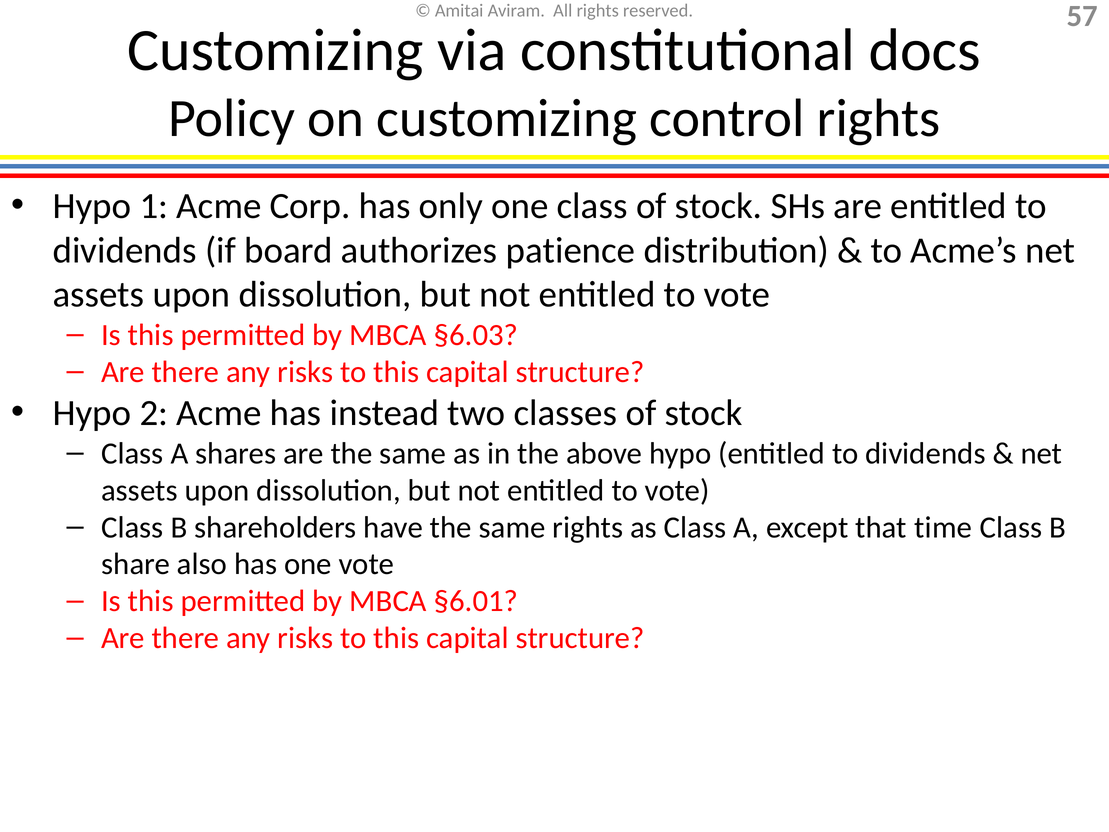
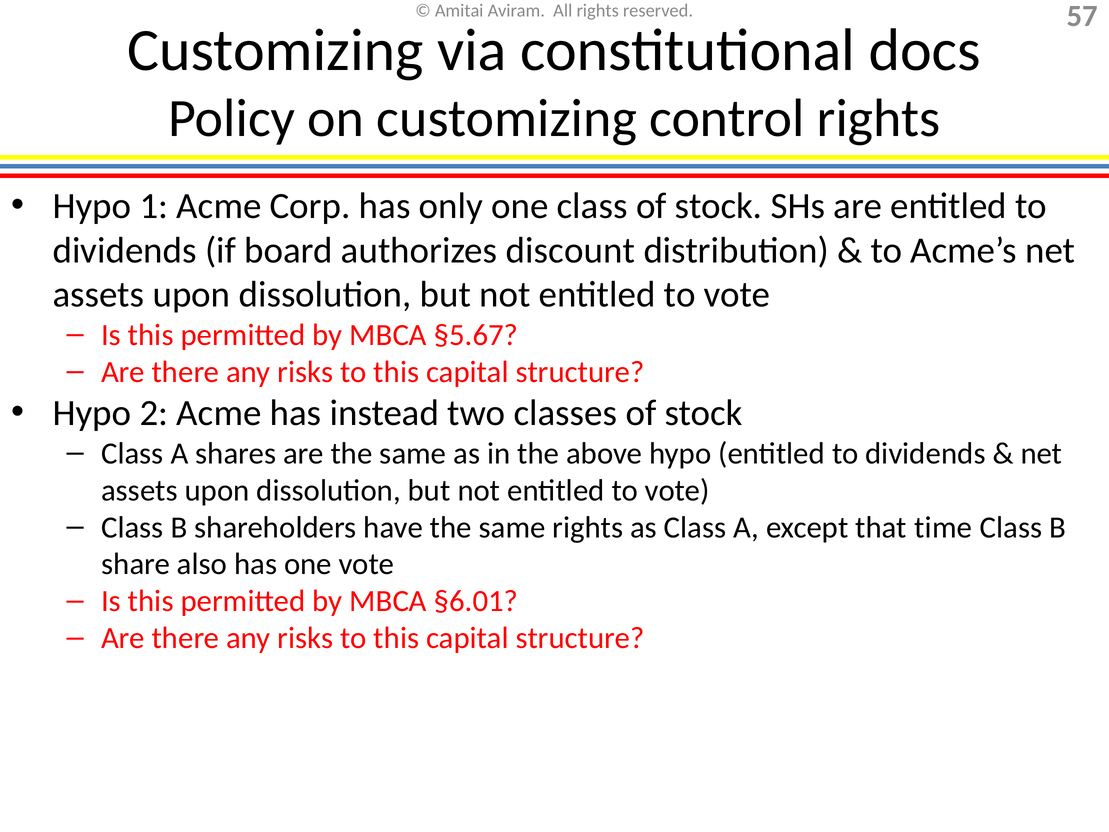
patience: patience -> discount
§6.03: §6.03 -> §5.67
